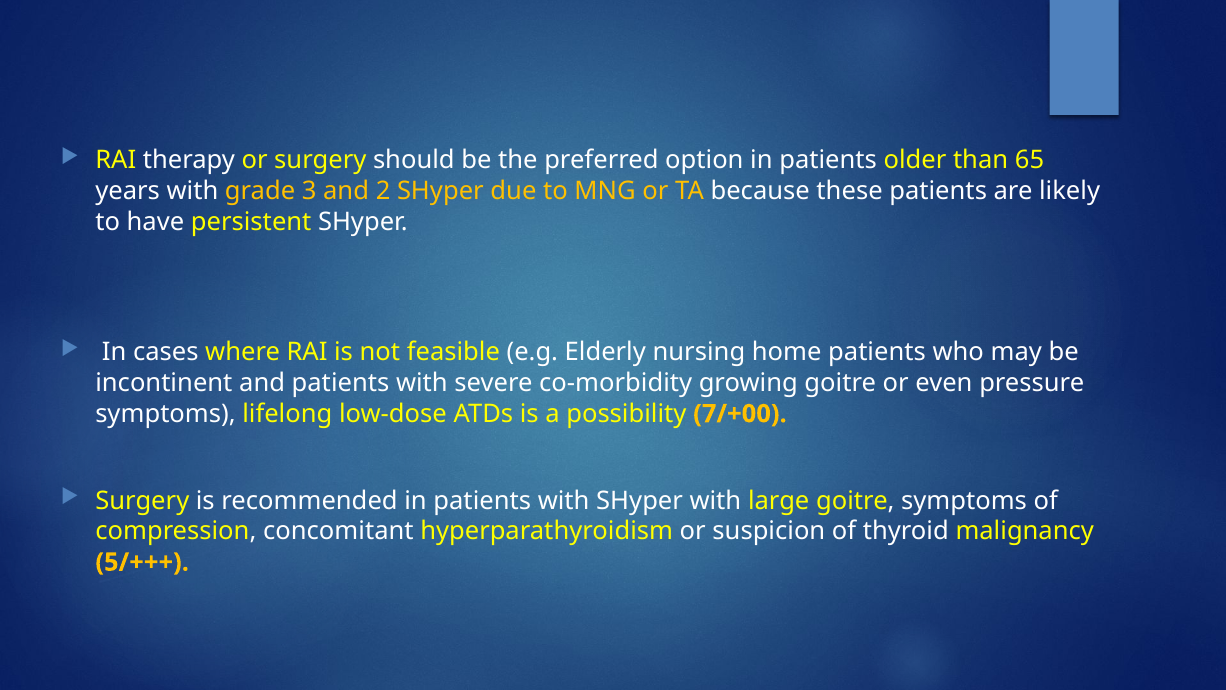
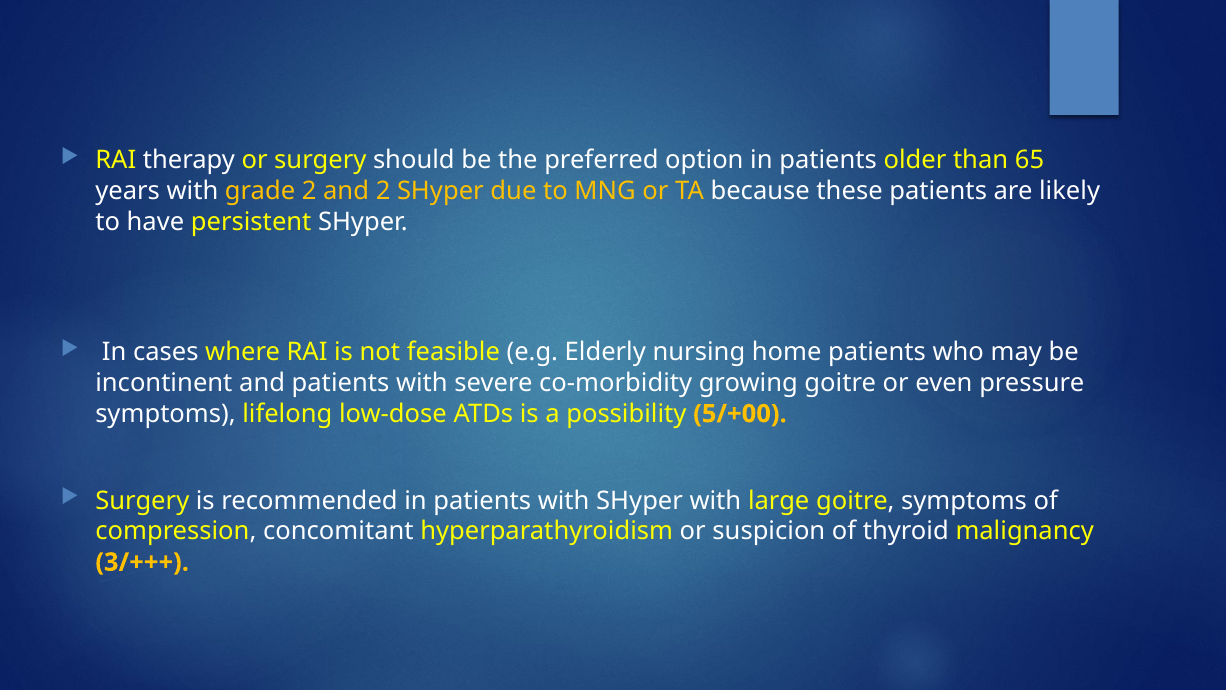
grade 3: 3 -> 2
7/+00: 7/+00 -> 5/+00
5/+++: 5/+++ -> 3/+++
